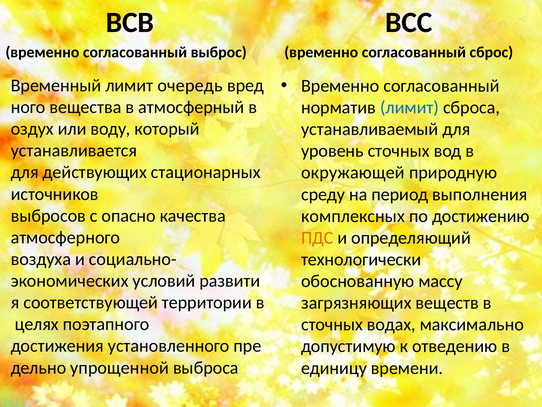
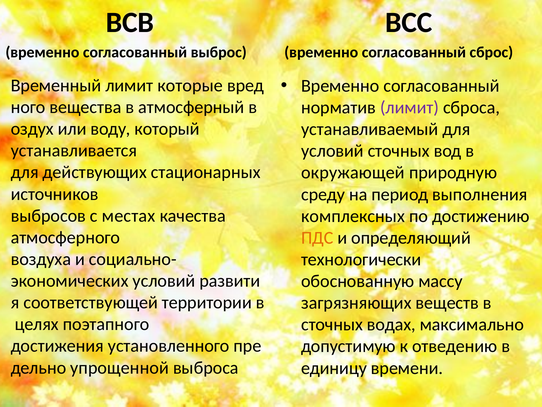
очередь: очередь -> которые
лимит at (409, 107) colour: blue -> purple
уровень at (332, 151): уровень -> условий
опасно: опасно -> местах
